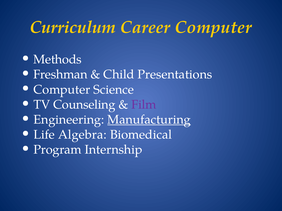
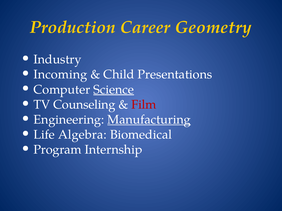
Curriculum: Curriculum -> Production
Career Computer: Computer -> Geometry
Methods: Methods -> Industry
Freshman: Freshman -> Incoming
Science underline: none -> present
Film colour: purple -> red
